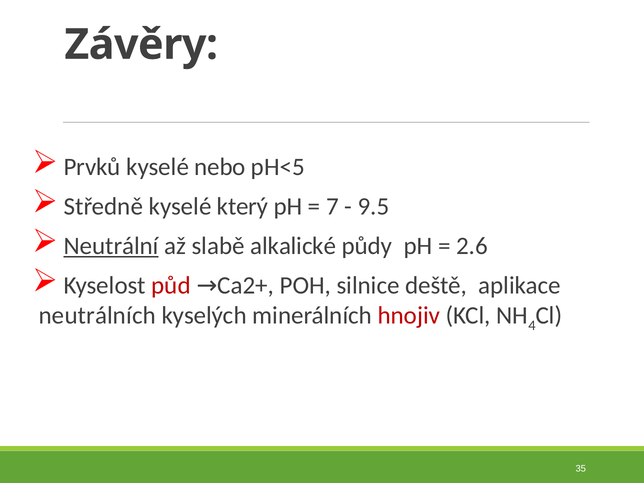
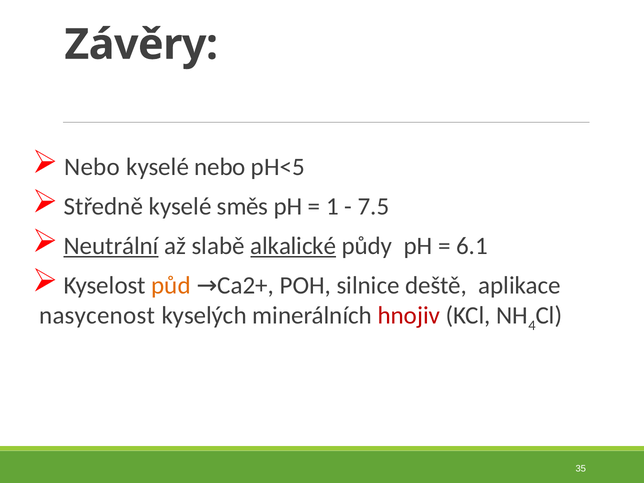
Prvků at (92, 167): Prvků -> Nebo
který: který -> směs
7: 7 -> 1
9.5: 9.5 -> 7.5
alkalické underline: none -> present
2.6: 2.6 -> 6.1
půd colour: red -> orange
neutrálních: neutrálních -> nasycenost
